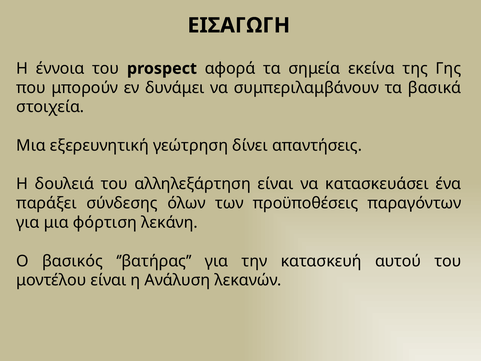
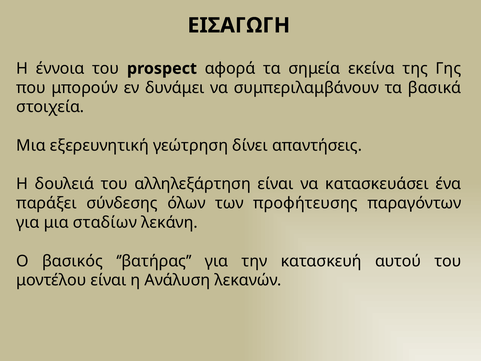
προϋποθέσεις: προϋποθέσεις -> προφήτευσης
φόρτιση: φόρτιση -> σταδίων
